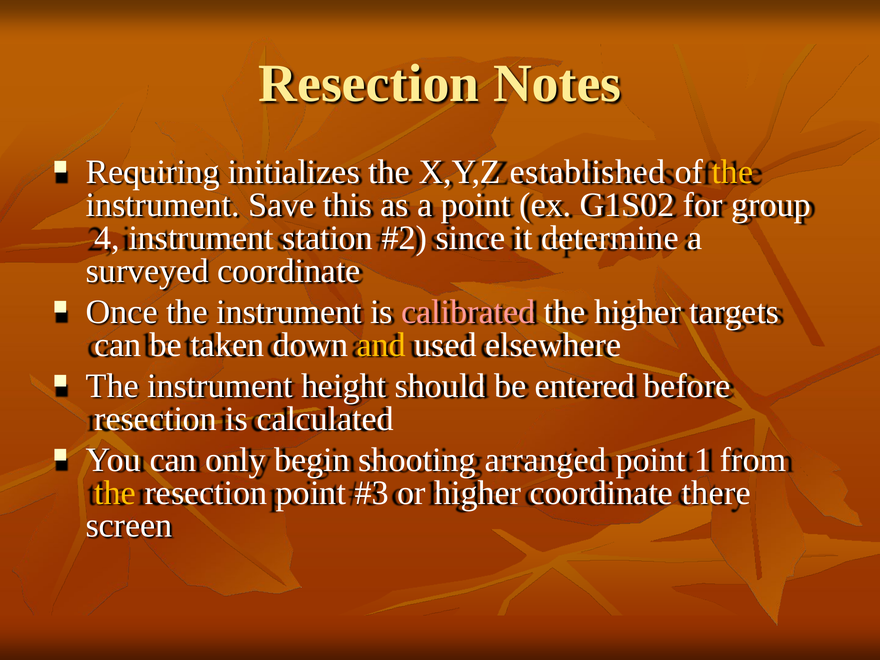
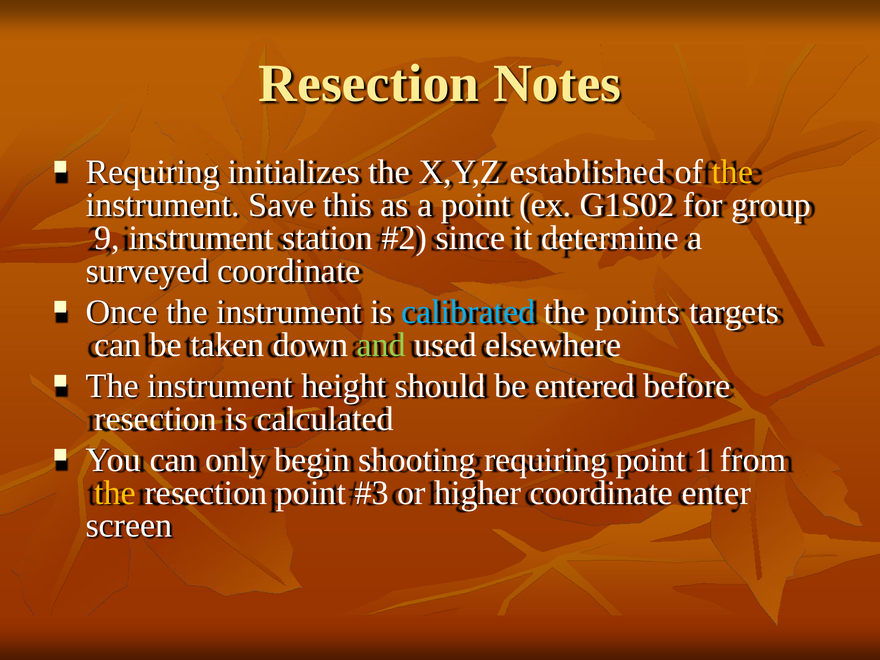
4: 4 -> 9
calibrated colour: pink -> light blue
the higher: higher -> points
and colour: yellow -> light green
shooting arranged: arranged -> requiring
there: there -> enter
